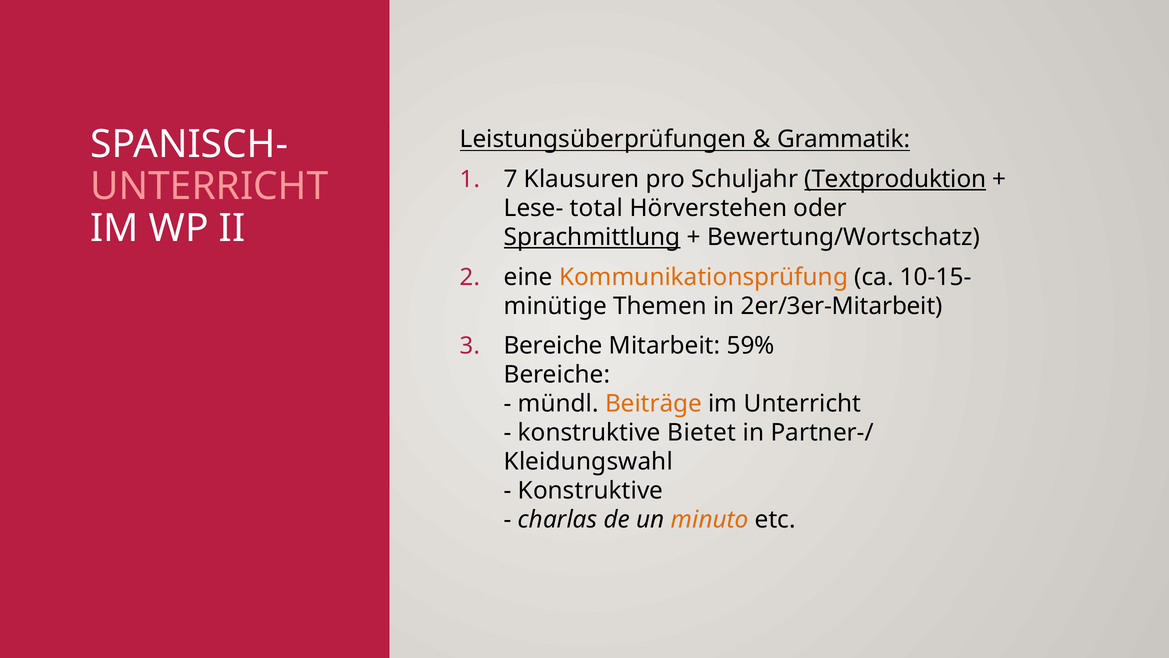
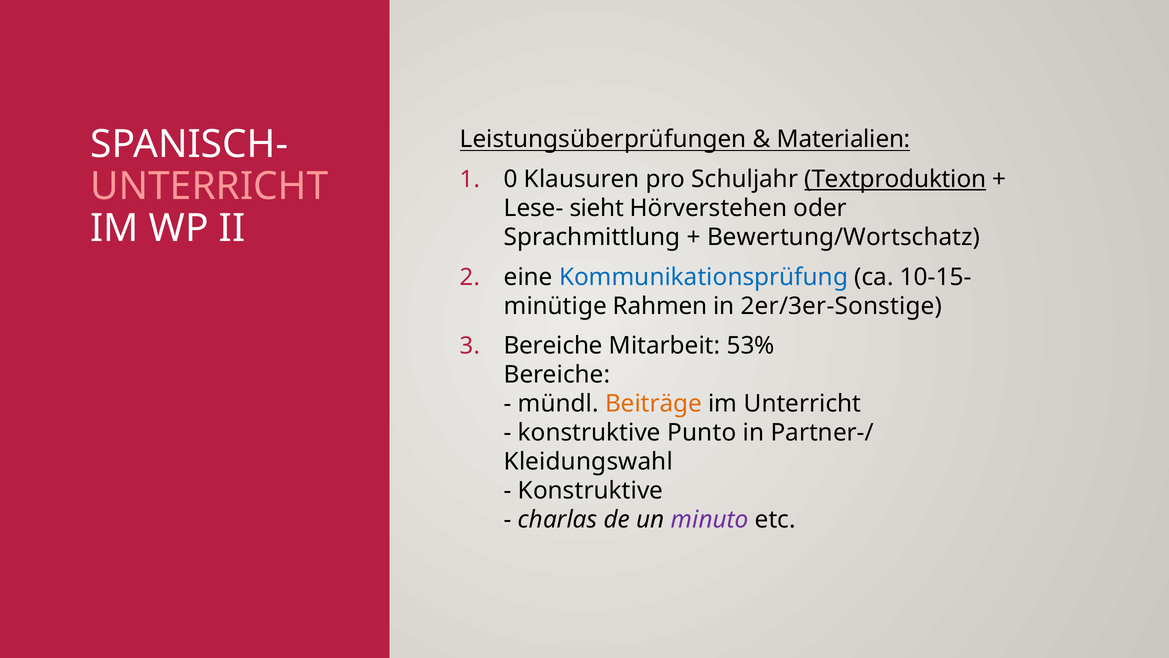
Grammatik: Grammatik -> Materialien
7: 7 -> 0
total: total -> sieht
Sprachmittlung underline: present -> none
Kommunikationsprüfung colour: orange -> blue
Themen: Themen -> Rahmen
2er/3er-Mitarbeit: 2er/3er-Mitarbeit -> 2er/3er-Sonstige
59%: 59% -> 53%
Bietet: Bietet -> Punto
minuto colour: orange -> purple
